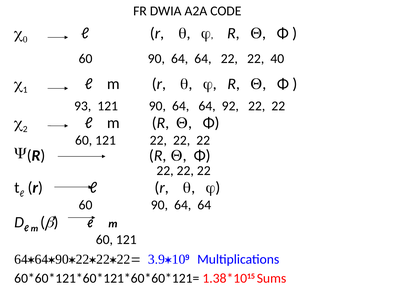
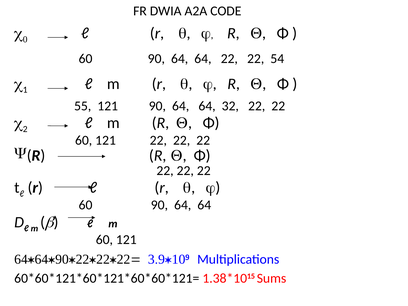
40: 40 -> 54
93: 93 -> 55
92: 92 -> 32
